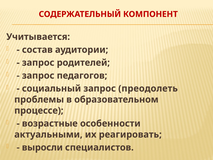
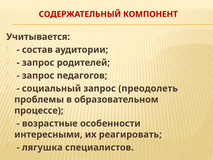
актуальными: актуальными -> интересными
выросли: выросли -> лягушка
